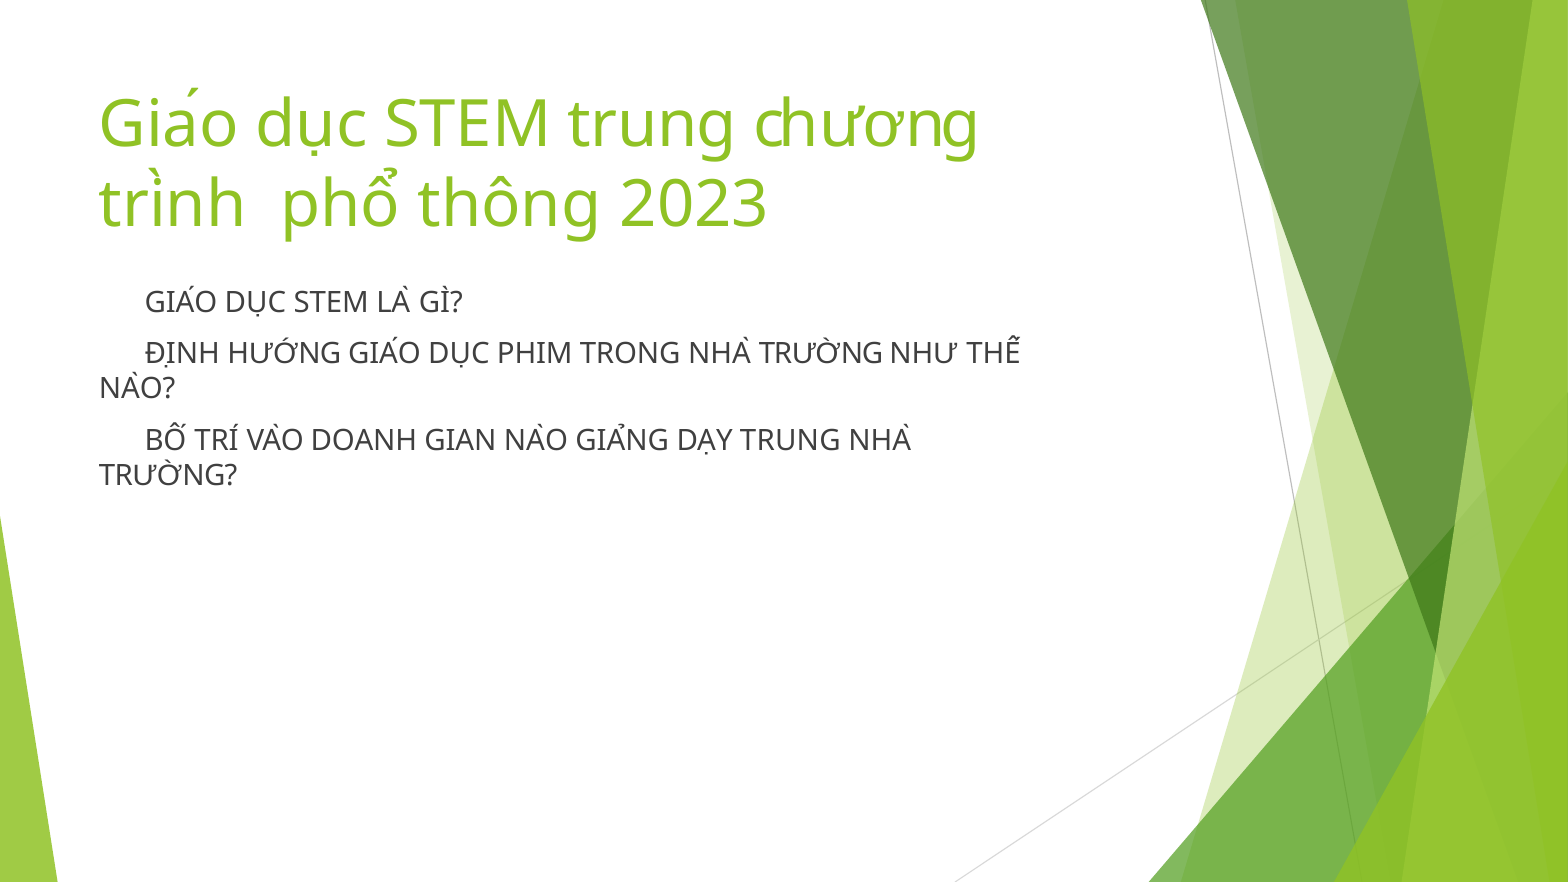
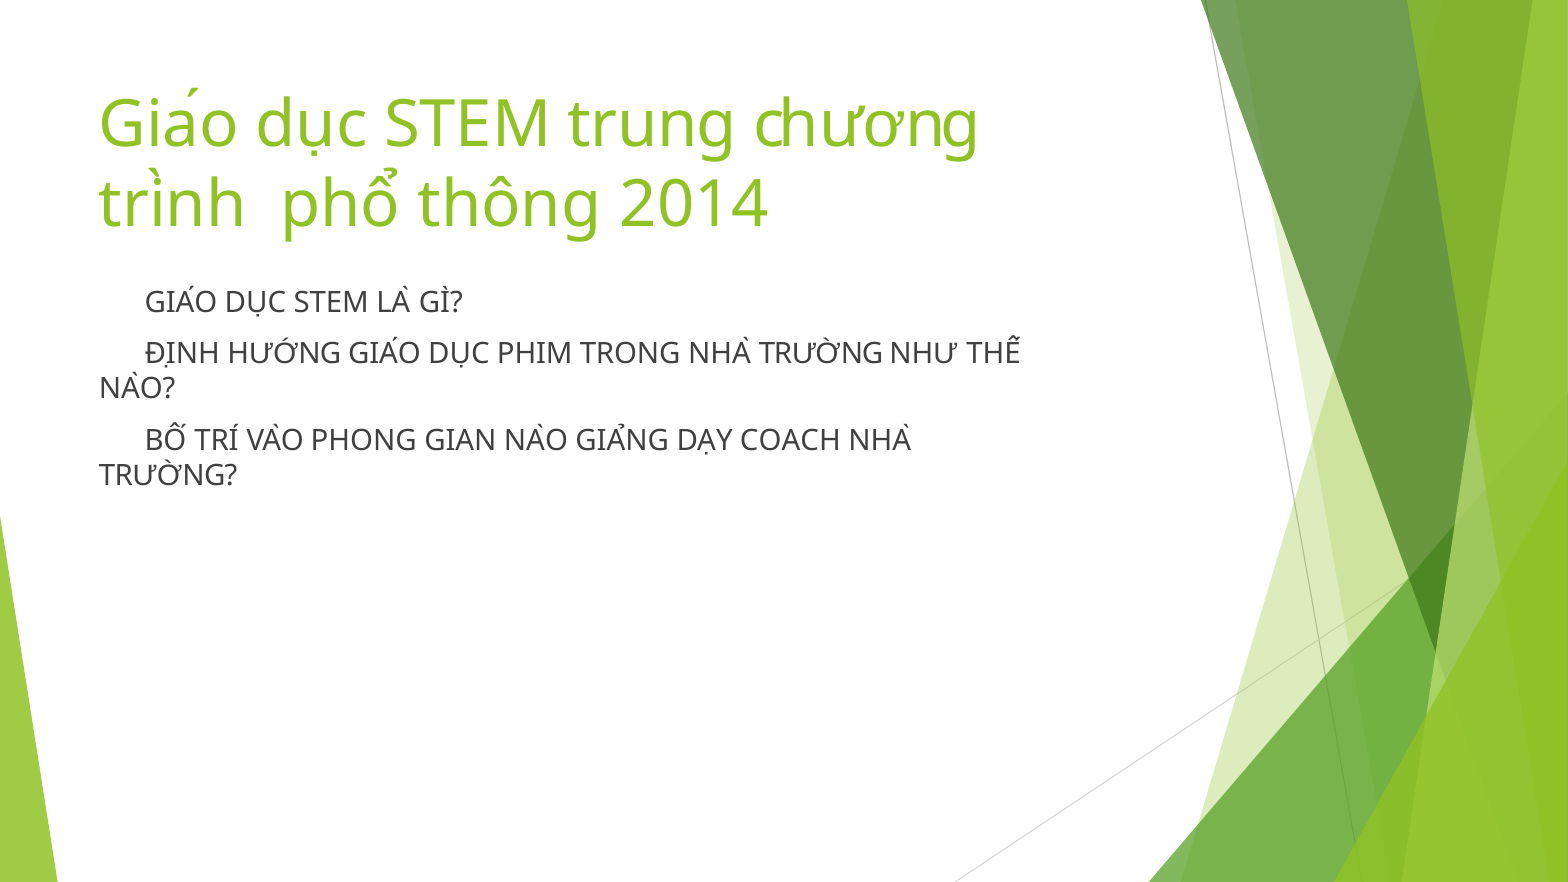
2023: 2023 -> 2014
DOANH: DOANH -> PHONG
TRUNG at (790, 440): TRUNG -> COACH
